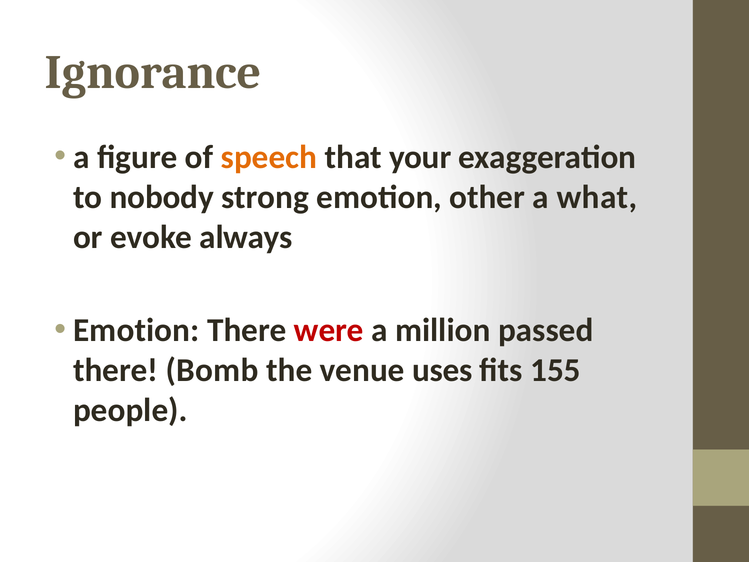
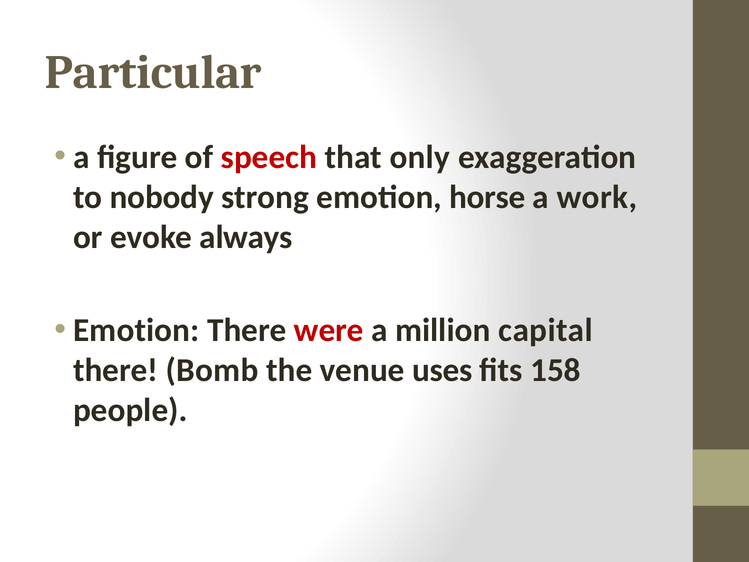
Ignorance: Ignorance -> Particular
speech colour: orange -> red
your: your -> only
other: other -> horse
what: what -> work
passed: passed -> capital
155: 155 -> 158
